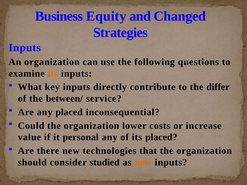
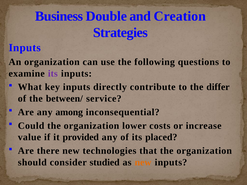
Equity: Equity -> Double
Changed: Changed -> Creation
its at (53, 74) colour: orange -> purple
any placed: placed -> among
personal: personal -> provided
